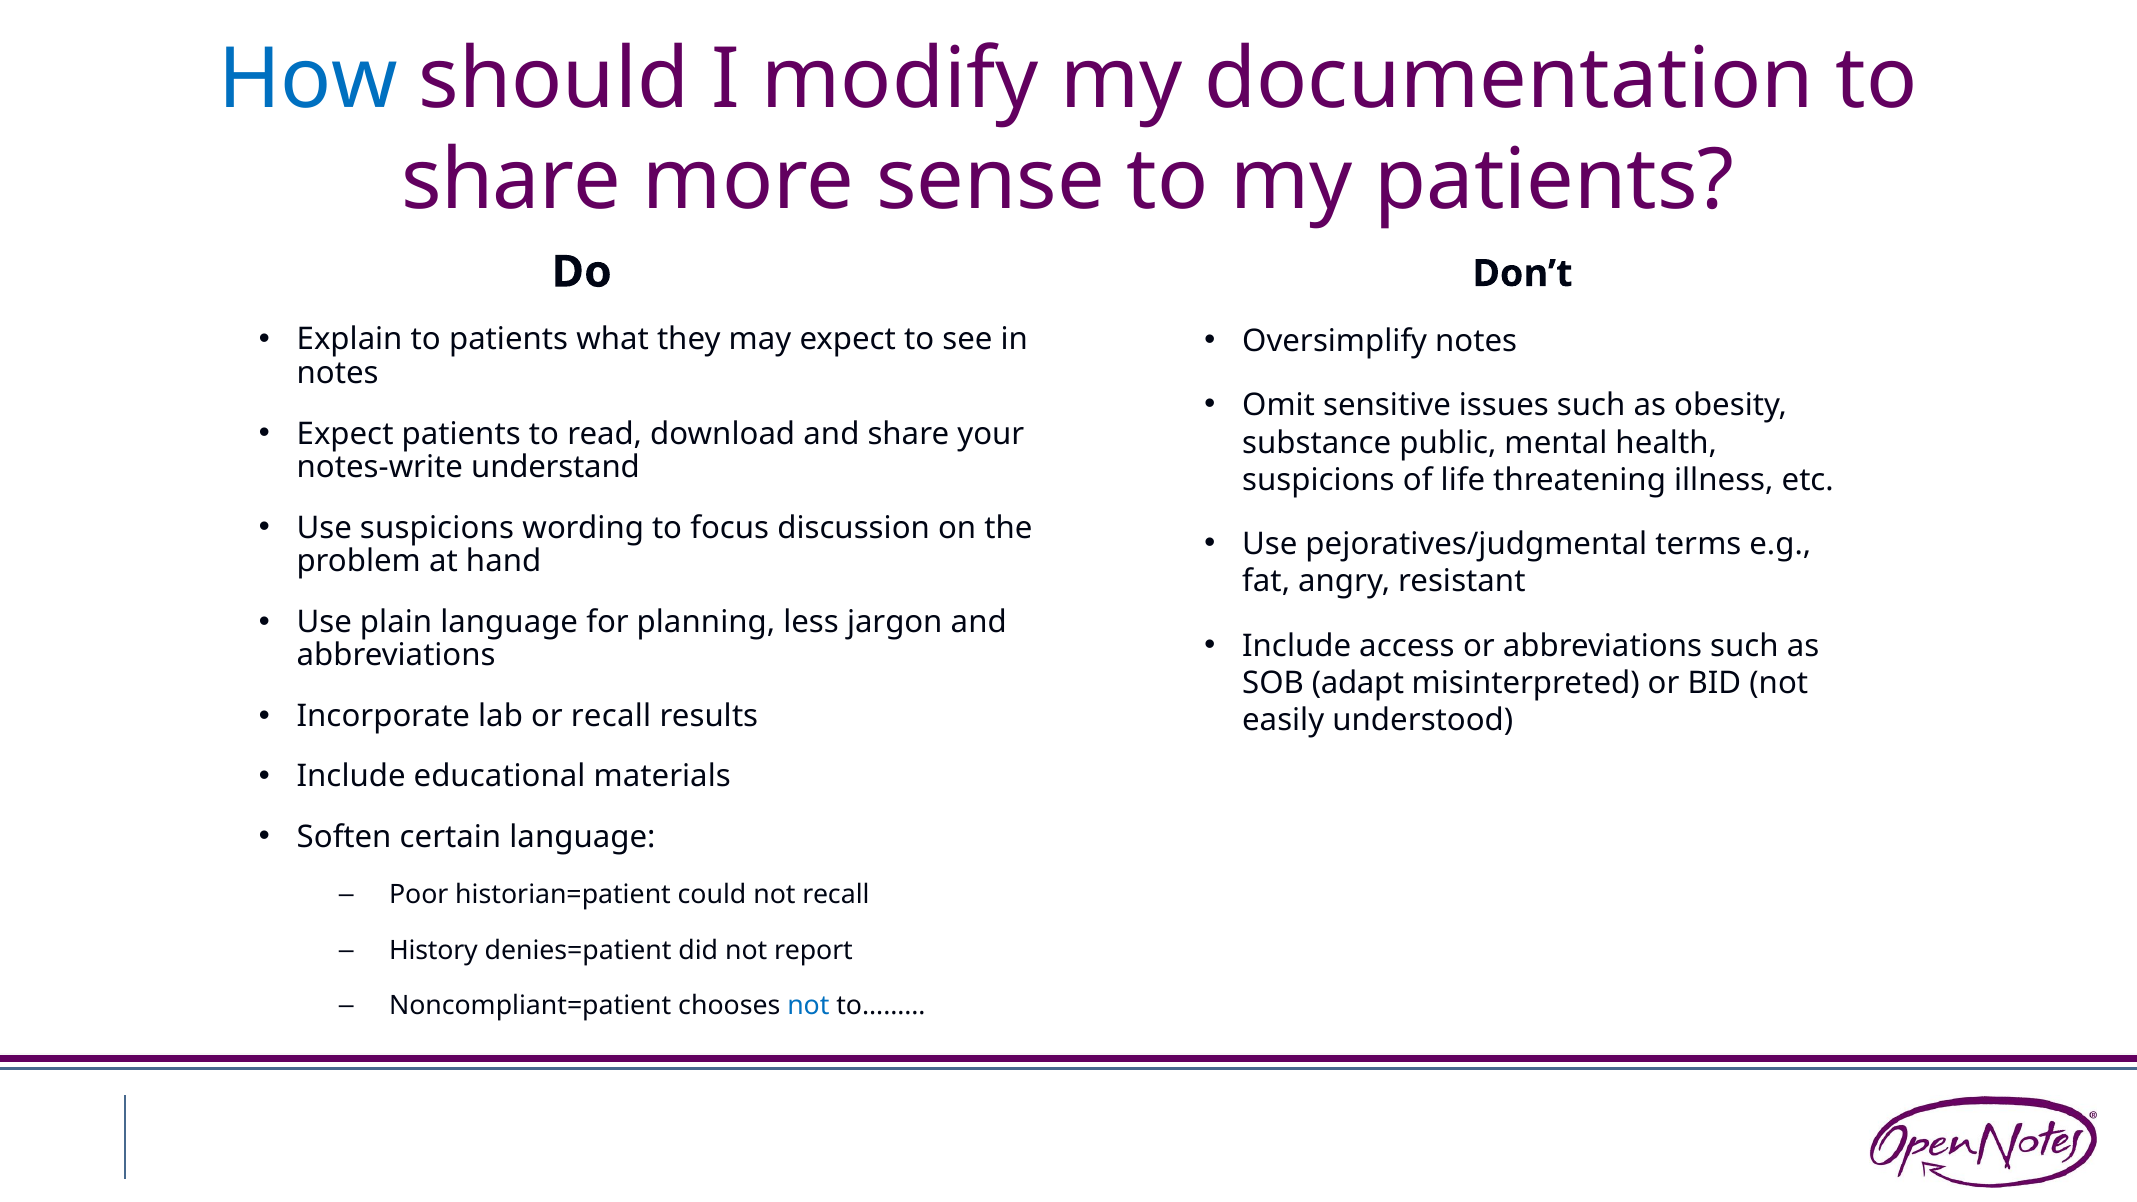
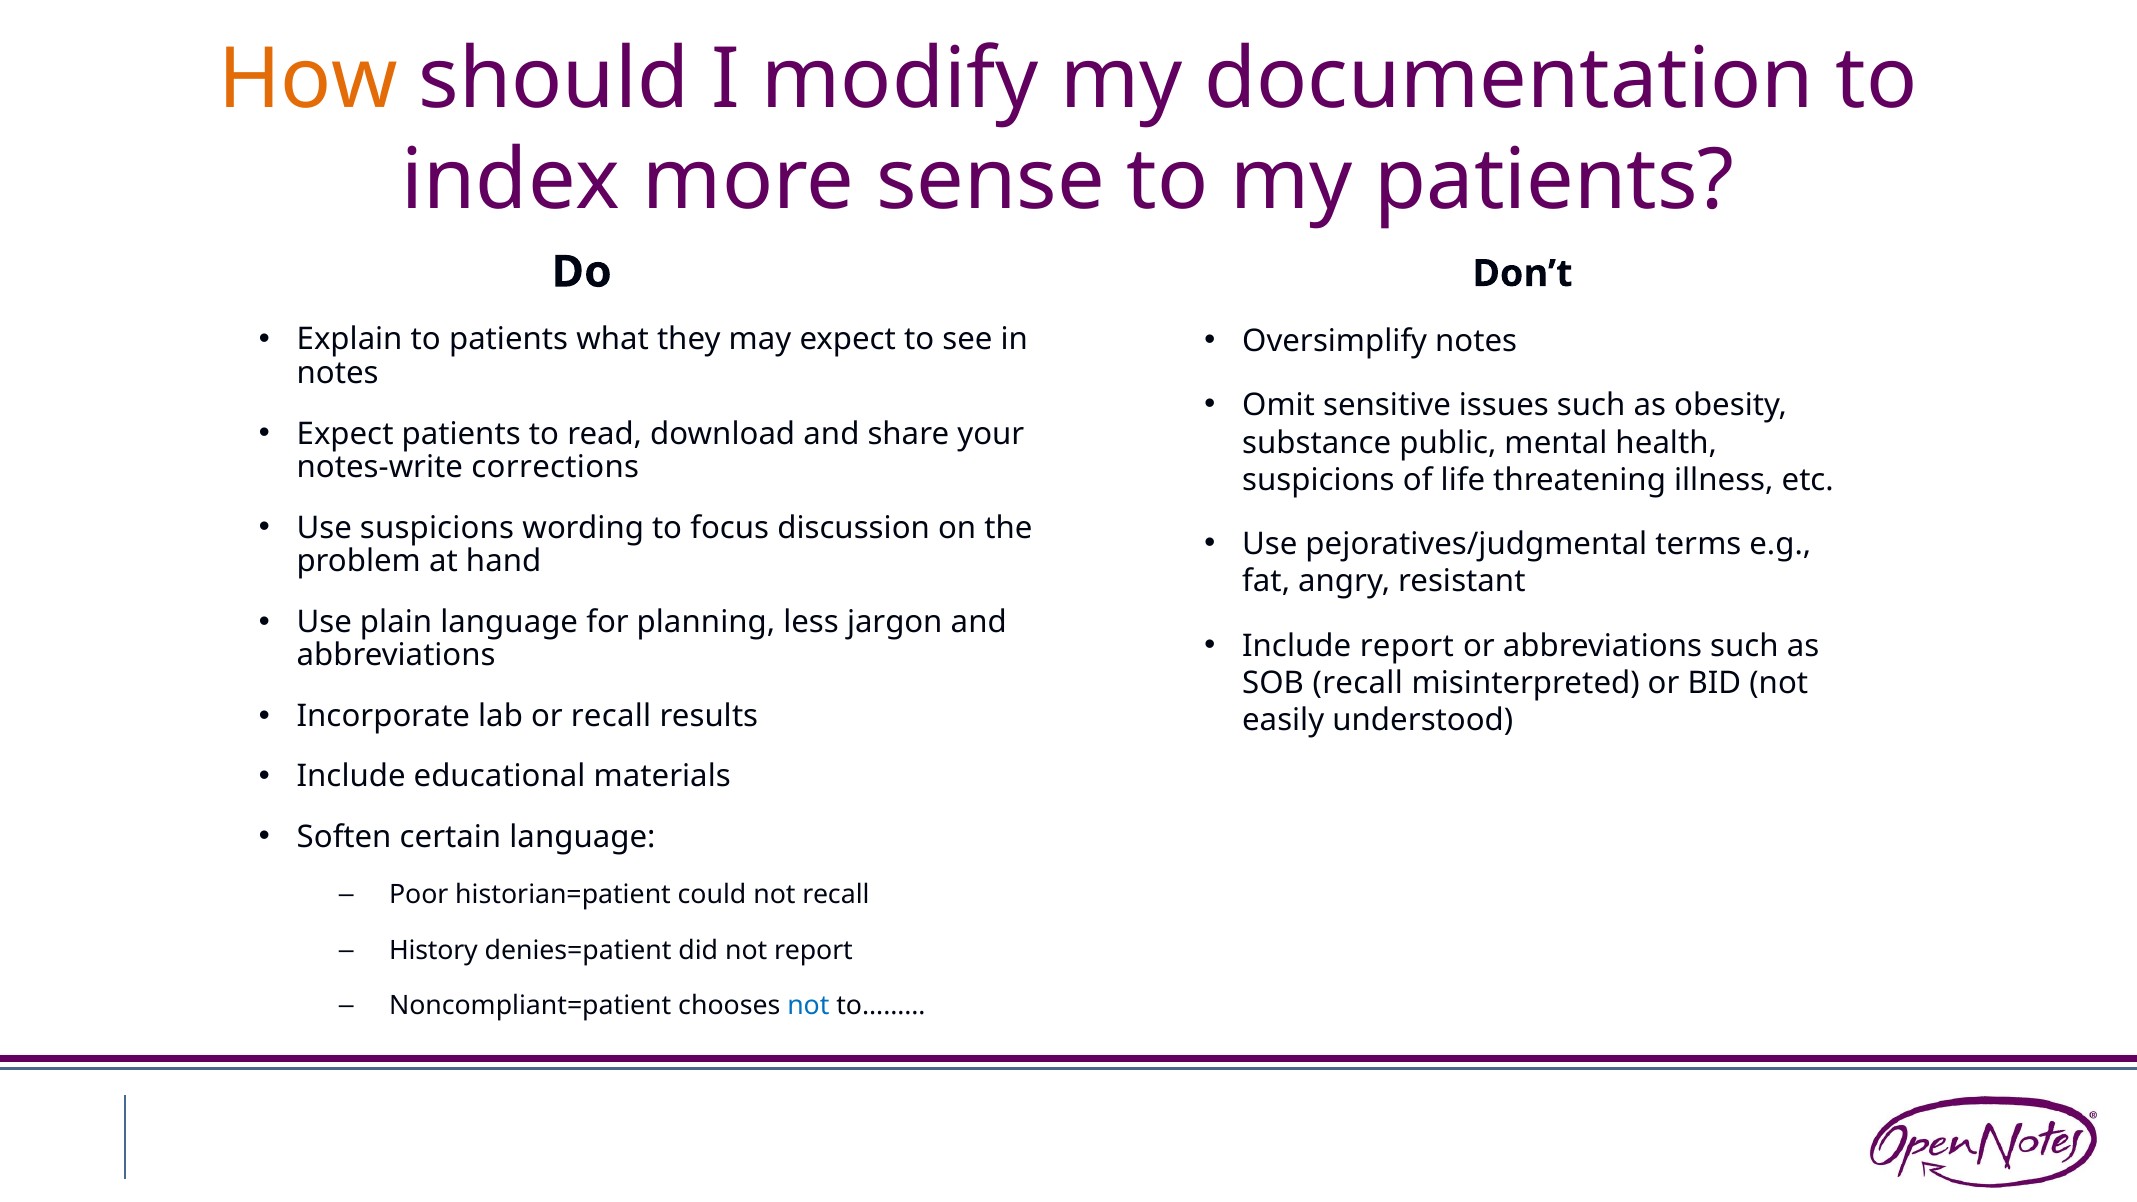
How colour: blue -> orange
share at (512, 181): share -> index
understand: understand -> corrections
Include access: access -> report
SOB adapt: adapt -> recall
